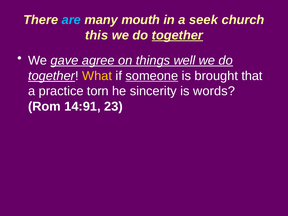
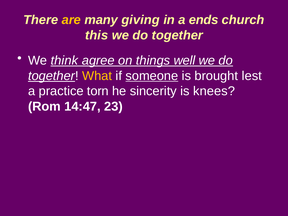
are colour: light blue -> yellow
mouth: mouth -> giving
seek: seek -> ends
together at (177, 35) underline: present -> none
gave: gave -> think
that: that -> lest
words: words -> knees
14:91: 14:91 -> 14:47
